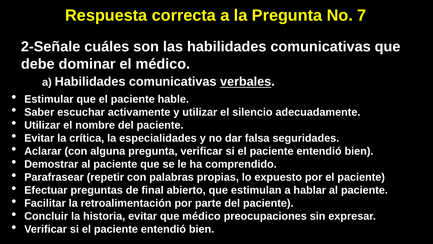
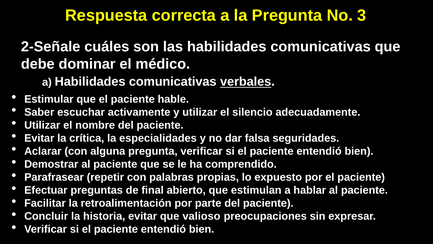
7: 7 -> 3
que médico: médico -> valioso
